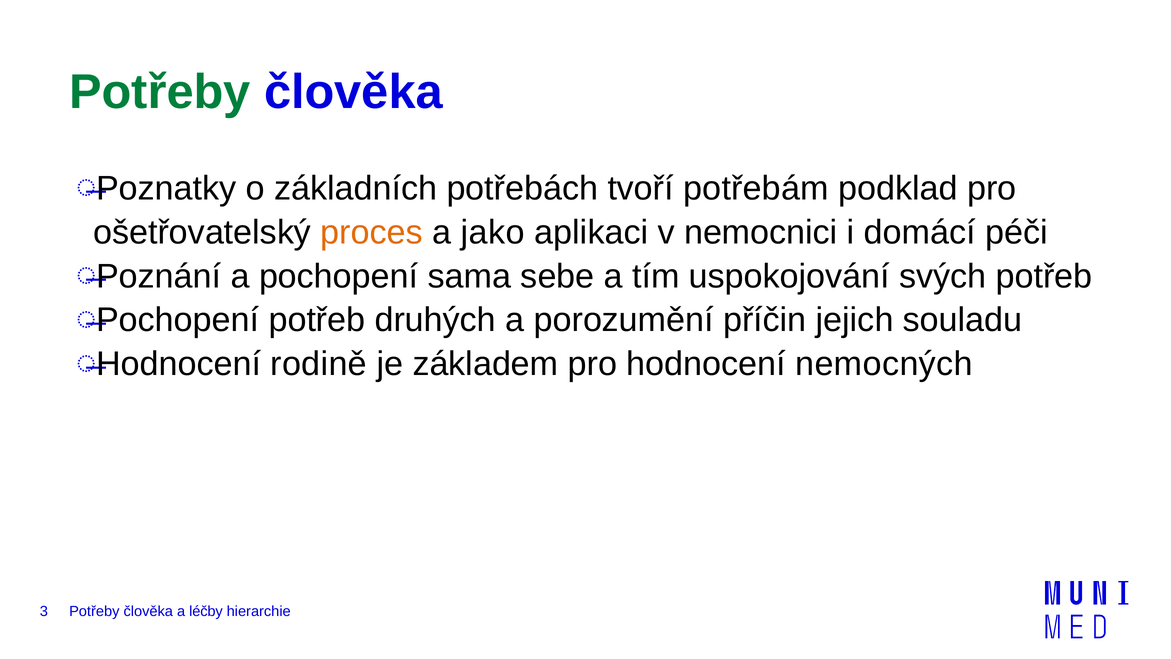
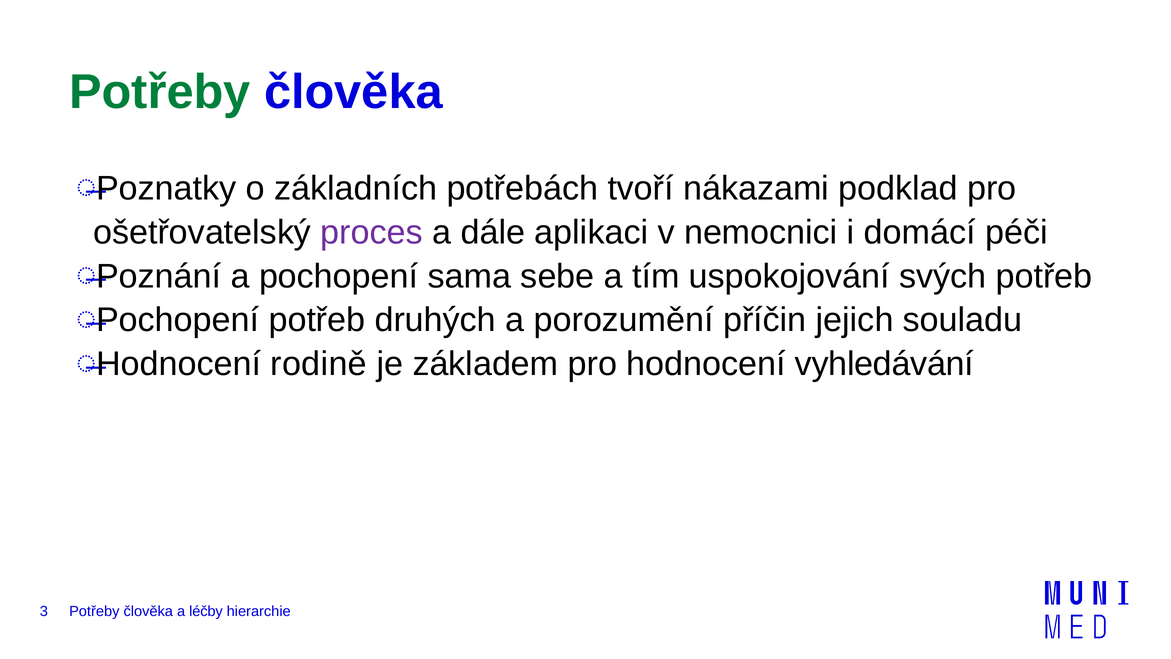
potřebám: potřebám -> nákazami
proces colour: orange -> purple
jako: jako -> dále
nemocných: nemocných -> vyhledávání
